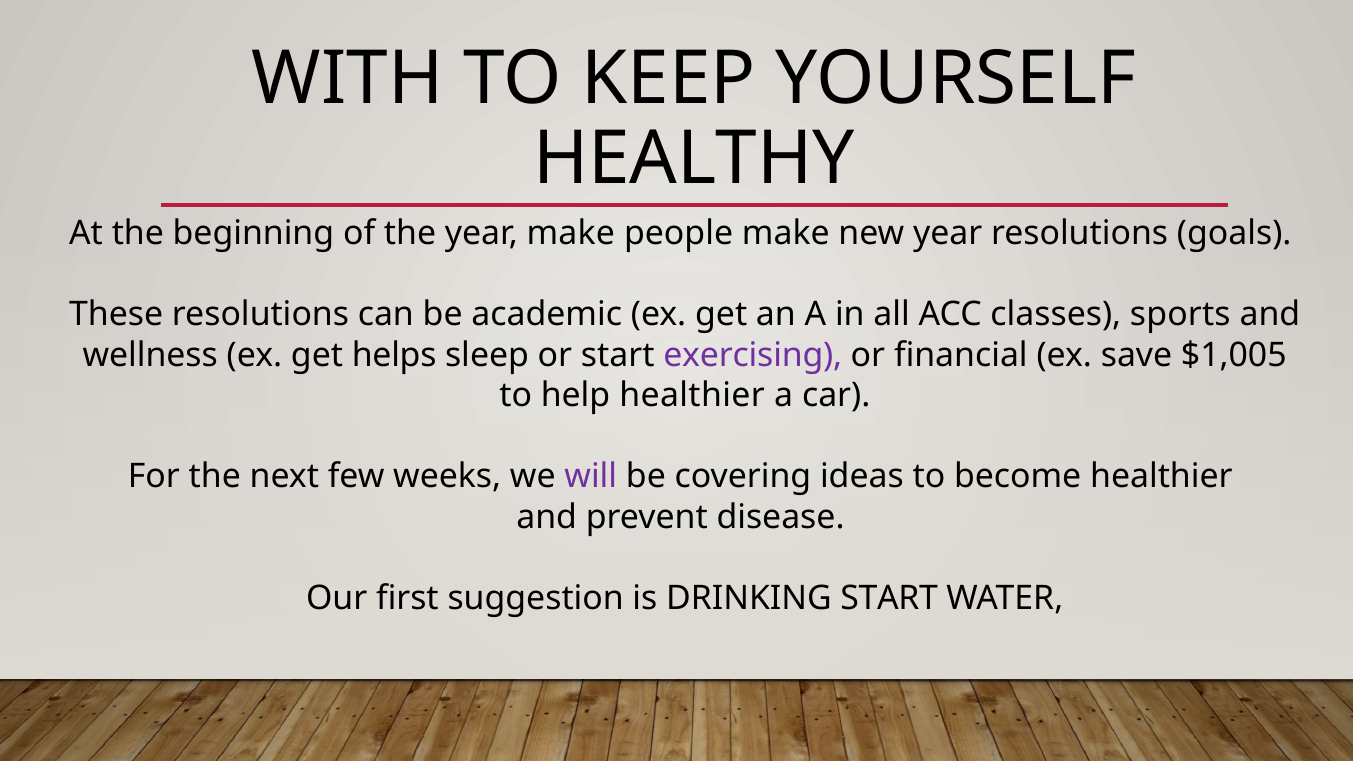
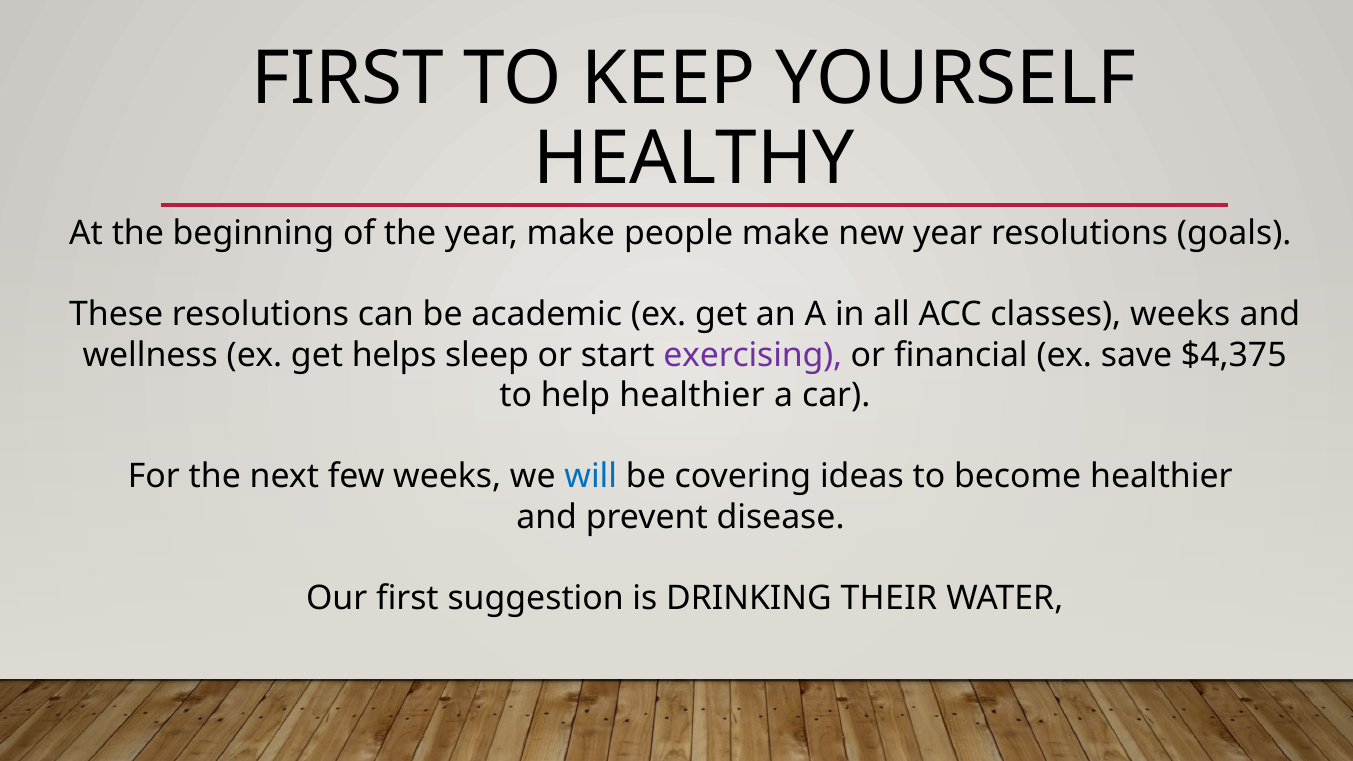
WITH at (348, 78): WITH -> FIRST
classes sports: sports -> weeks
$1,005: $1,005 -> $4,375
will colour: purple -> blue
DRINKING START: START -> THEIR
